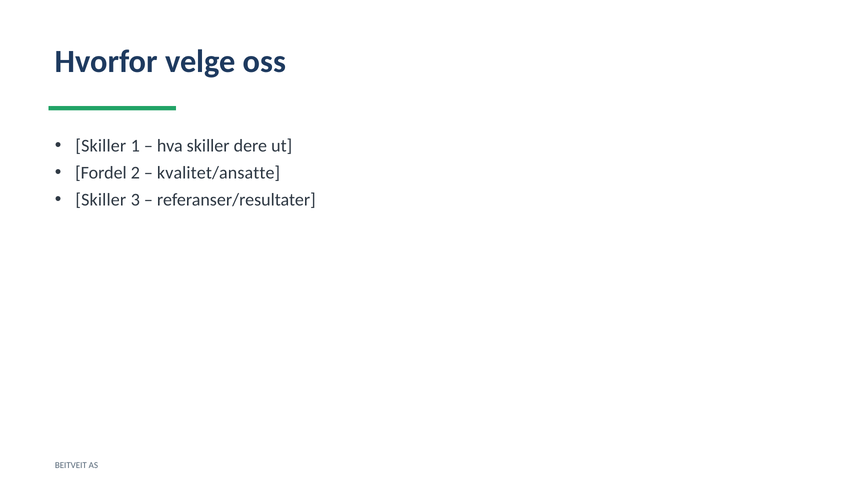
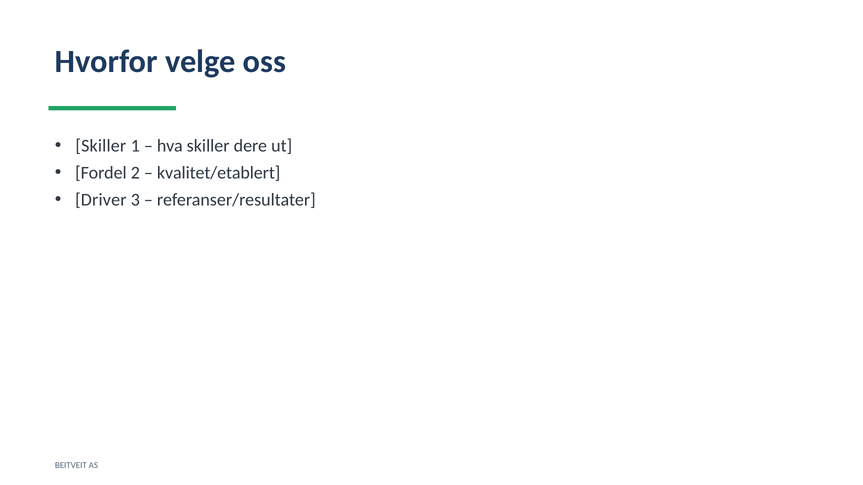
kvalitet/ansatte: kvalitet/ansatte -> kvalitet/etablert
Skiller at (101, 200): Skiller -> Driver
